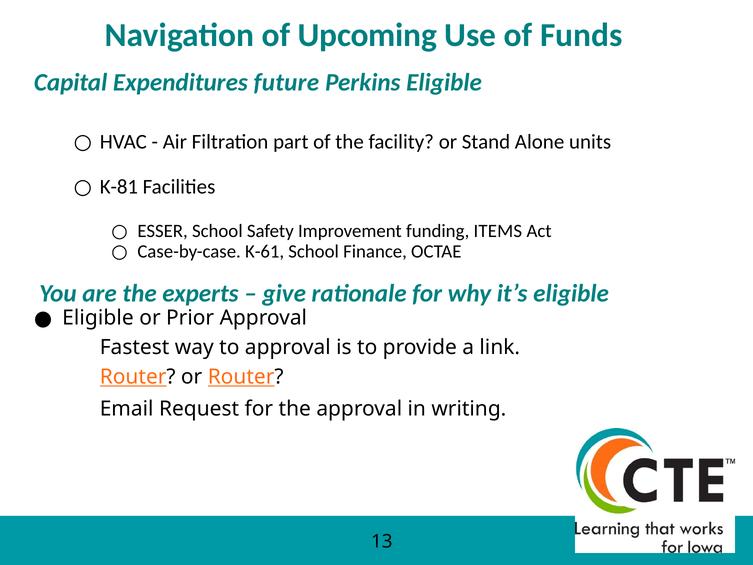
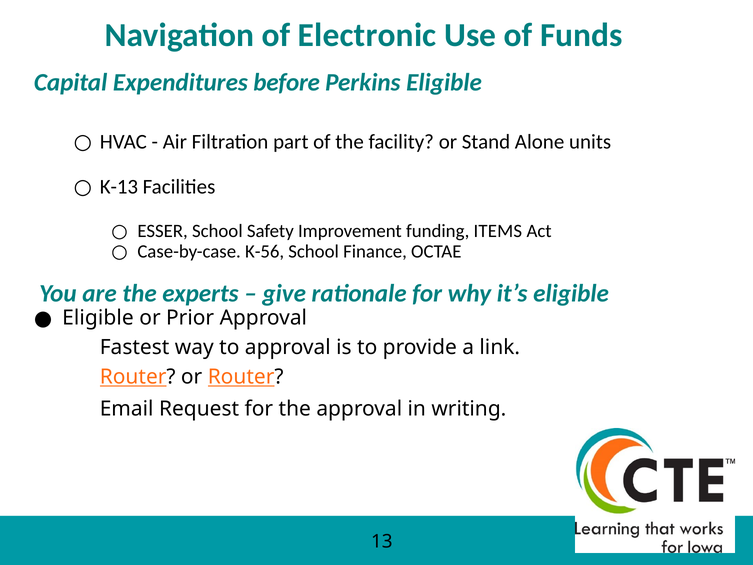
Upcoming: Upcoming -> Electronic
future: future -> before
K-81: K-81 -> K-13
K-61: K-61 -> K-56
